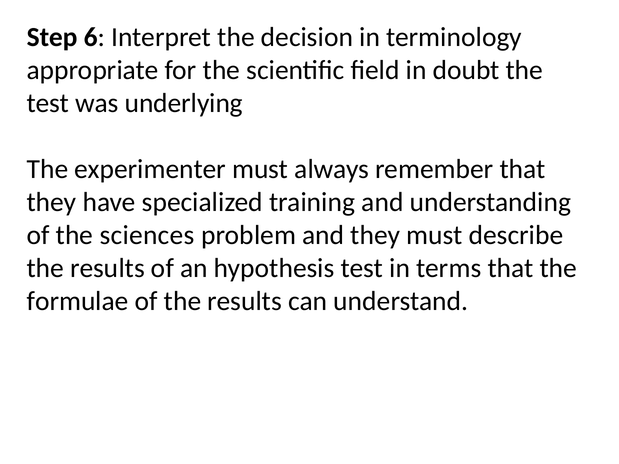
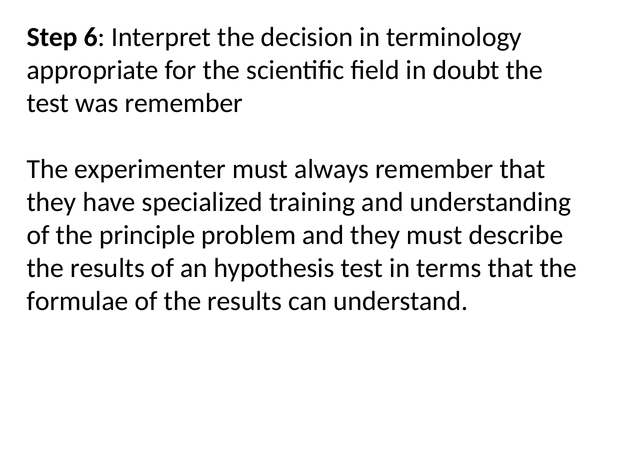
was underlying: underlying -> remember
sciences: sciences -> principle
